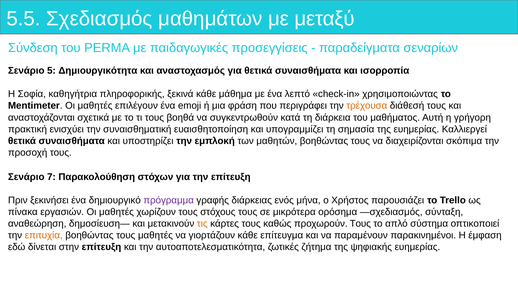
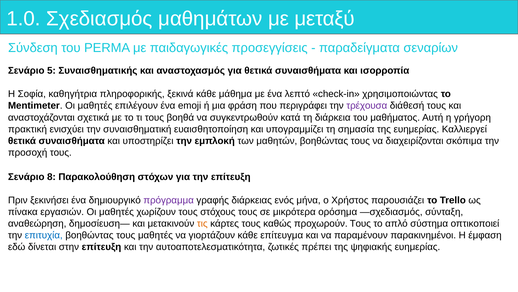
5.5: 5.5 -> 1.0
Δημιουργικότητα: Δημιουργικότητα -> Συναισθηματικής
τρέχουσα colour: orange -> purple
7: 7 -> 8
επιτυχία colour: orange -> blue
ζήτημα: ζήτημα -> πρέπει
